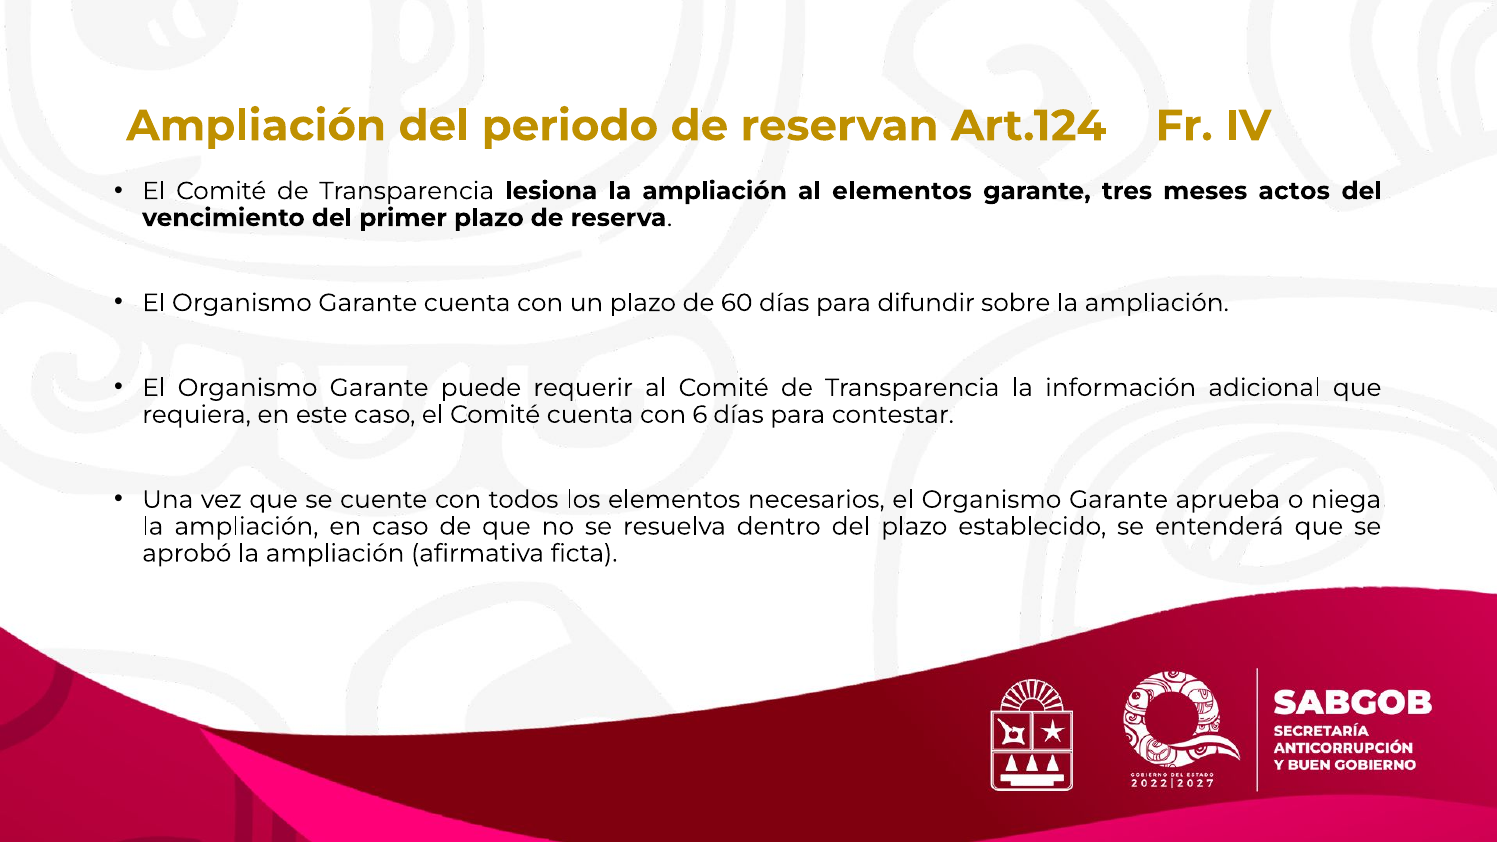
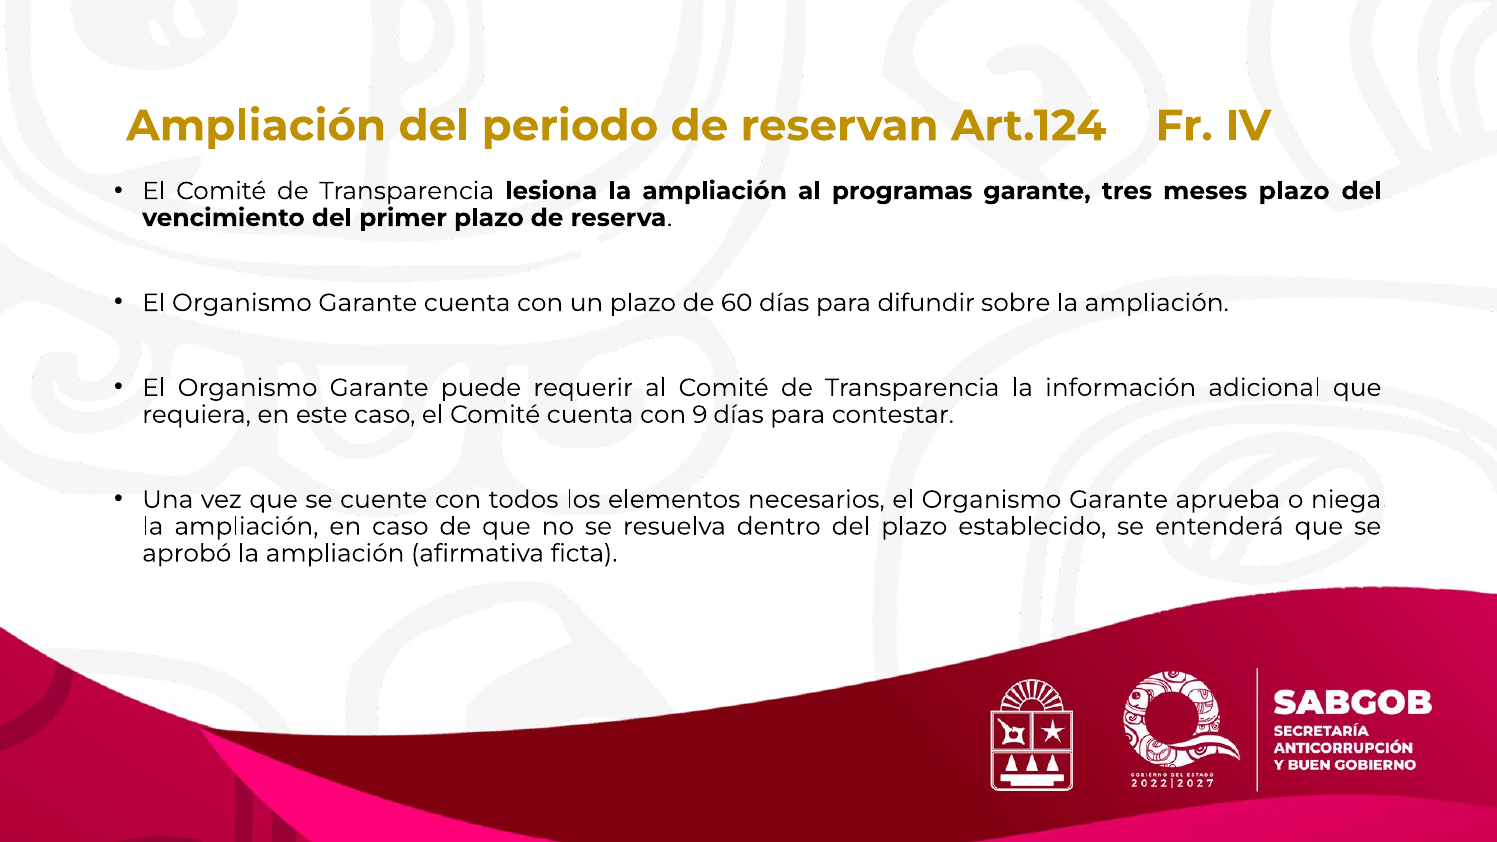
al elementos: elementos -> programas
meses actos: actos -> plazo
6: 6 -> 9
